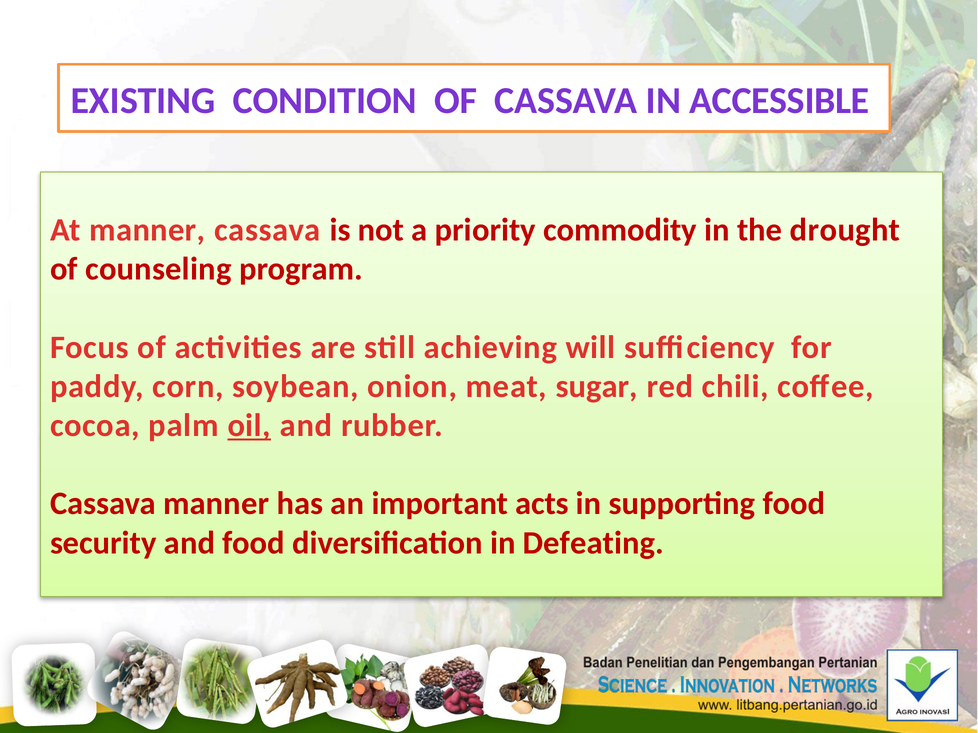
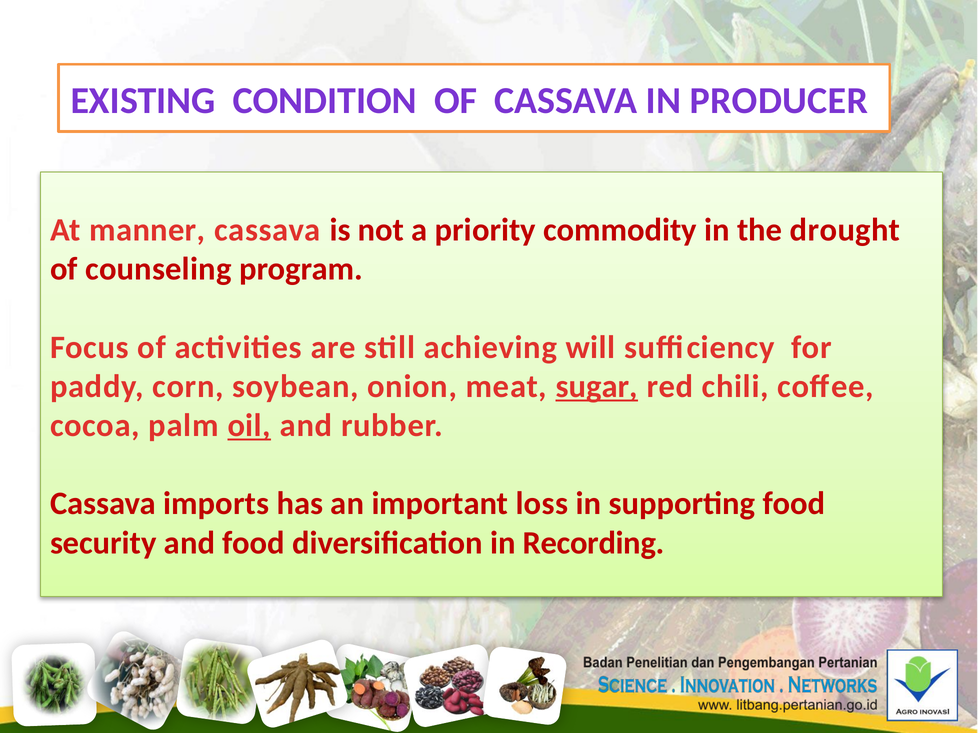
ACCESSIBLE: ACCESSIBLE -> PRODUCER
sugar underline: none -> present
Cassava manner: manner -> imports
acts: acts -> loss
Defeating: Defeating -> Recording
